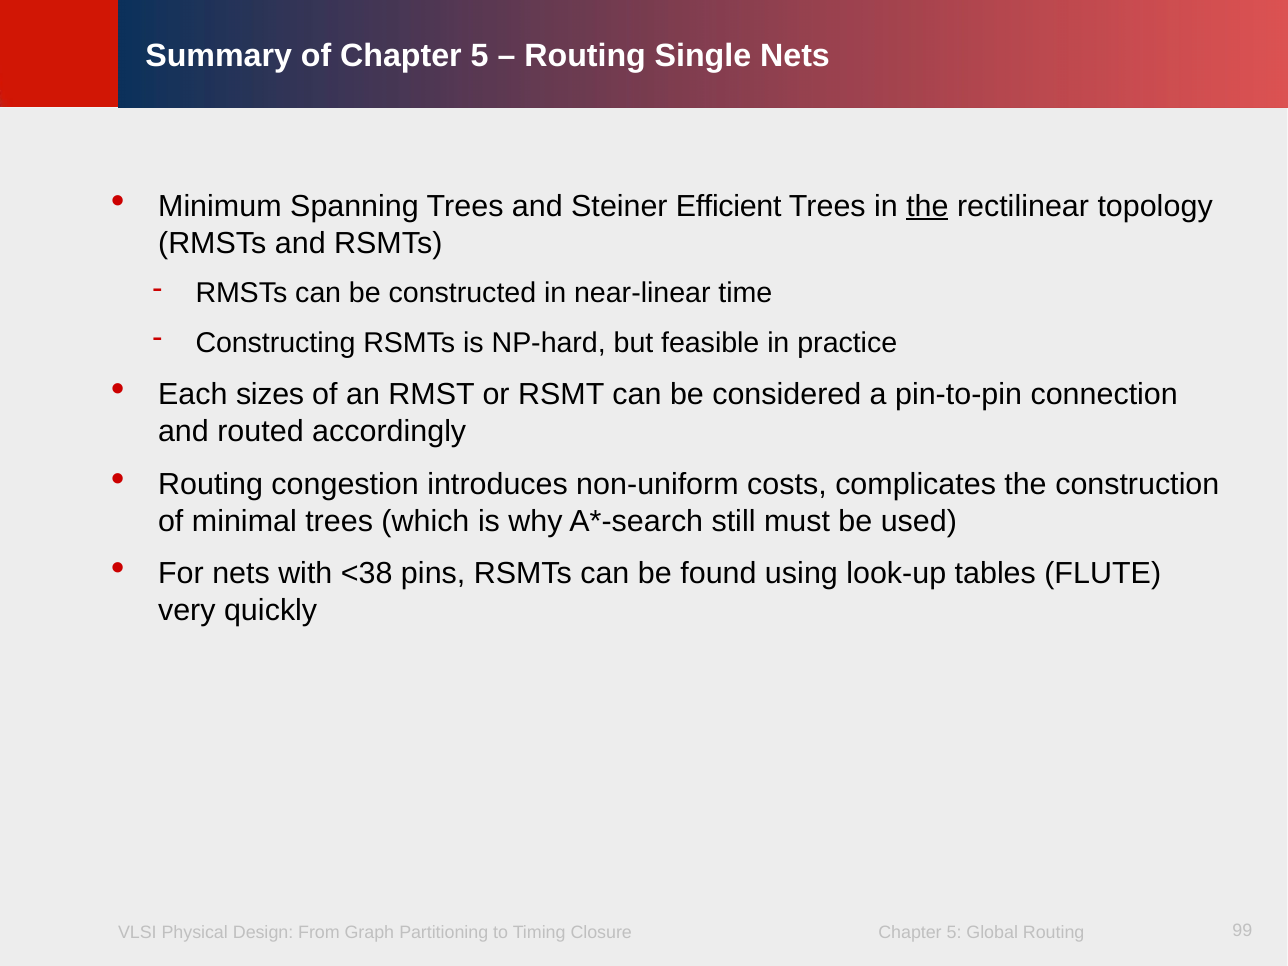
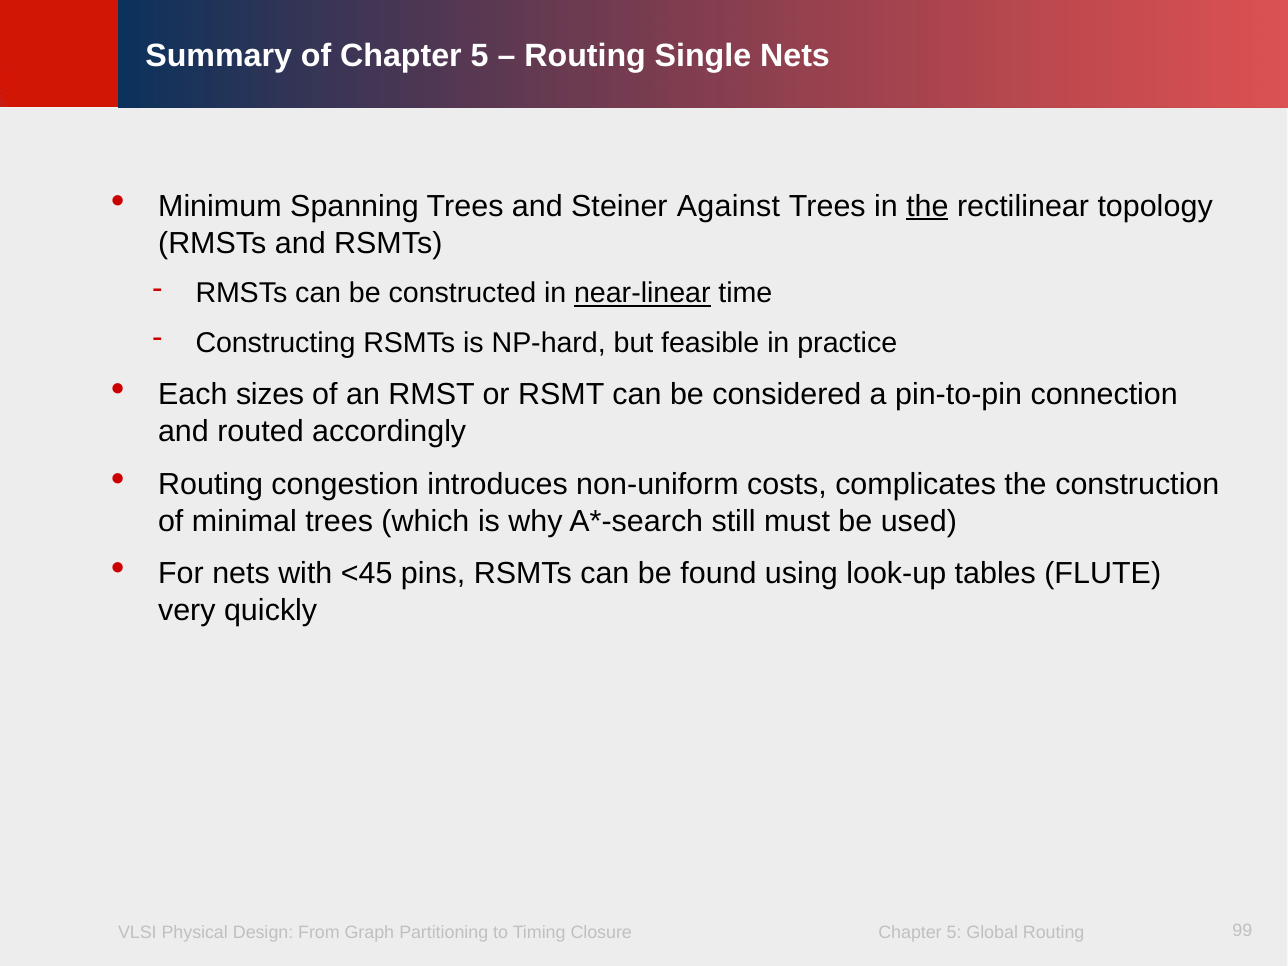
Efficient: Efficient -> Against
near-linear underline: none -> present
<38: <38 -> <45
